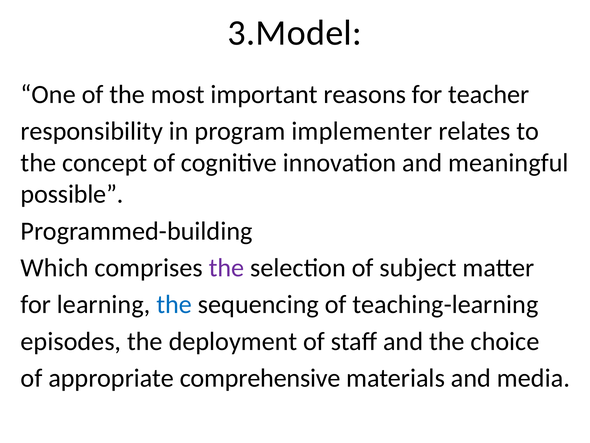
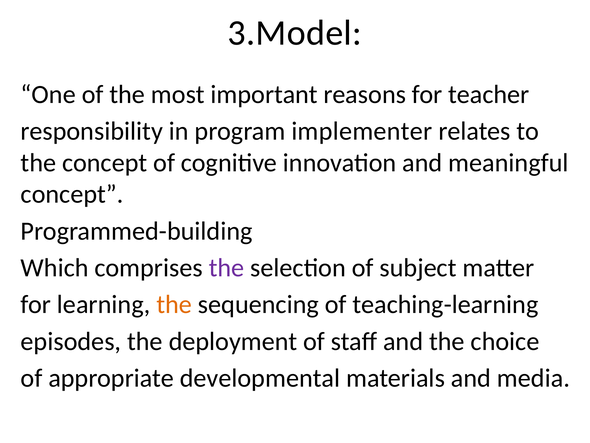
possible at (72, 194): possible -> concept
the at (174, 304) colour: blue -> orange
comprehensive: comprehensive -> developmental
